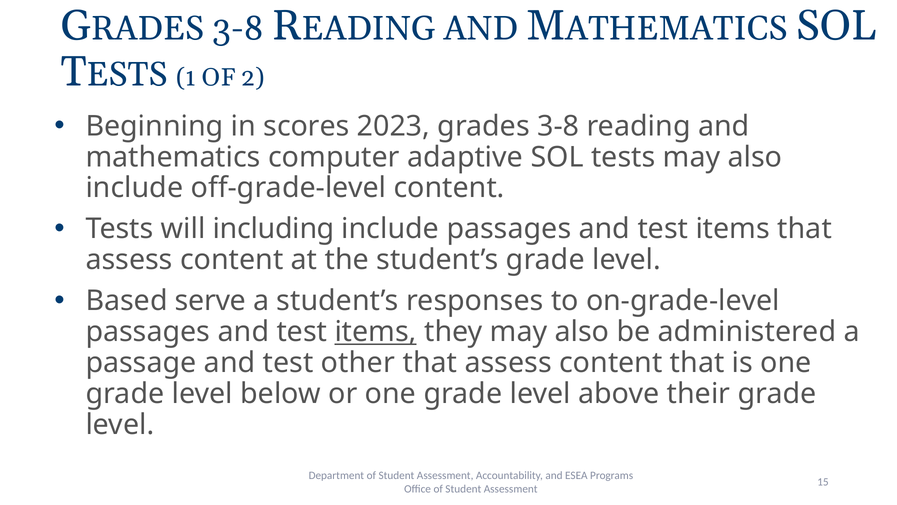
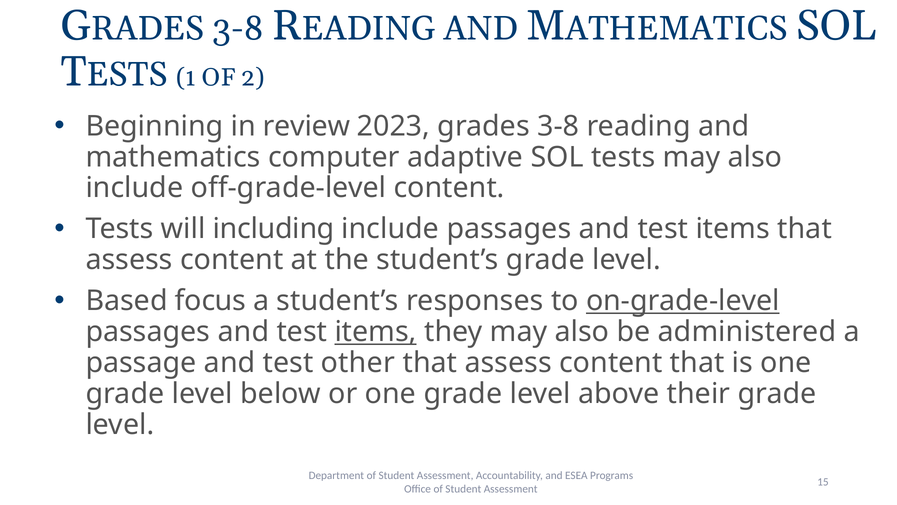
scores: scores -> review
serve: serve -> focus
on-grade-level underline: none -> present
